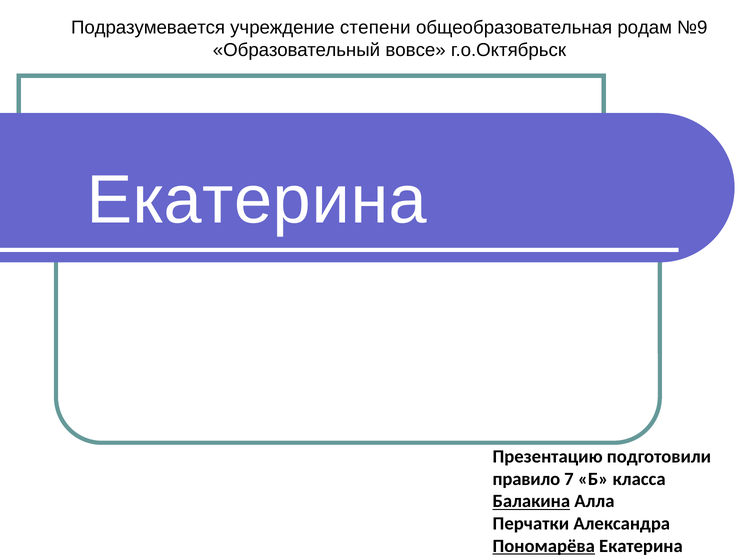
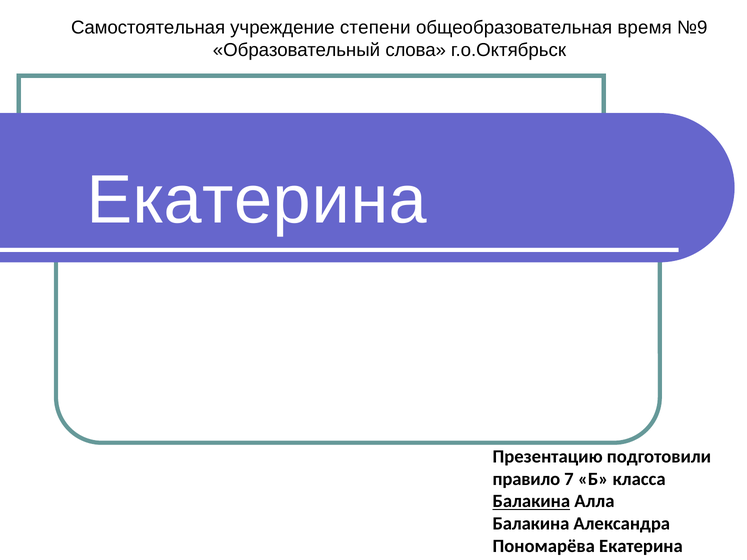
Подразумевается: Подразумевается -> Самостоятельная
родам: родам -> время
вовсе: вовсе -> слова
Перчатки at (531, 524): Перчатки -> Балакина
Пономарёва underline: present -> none
